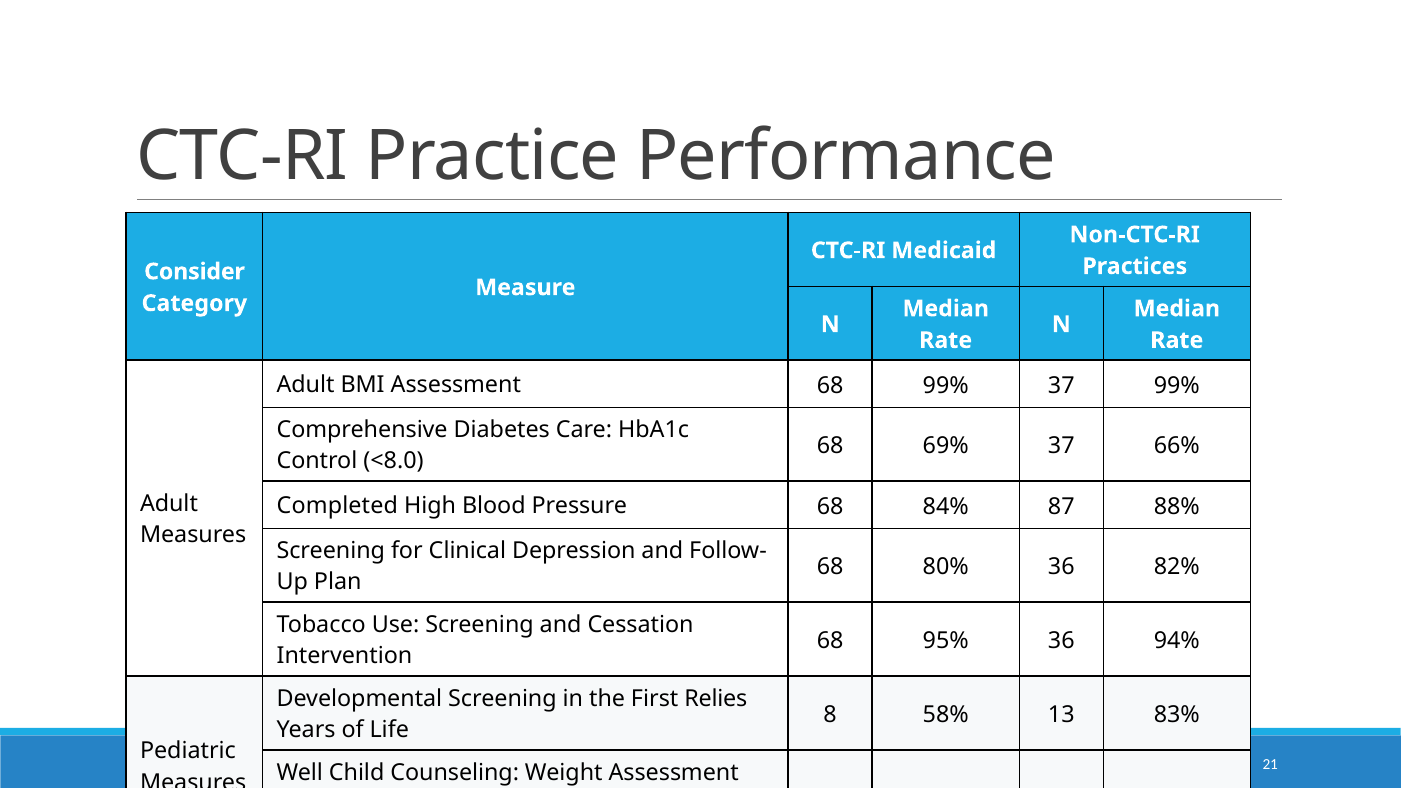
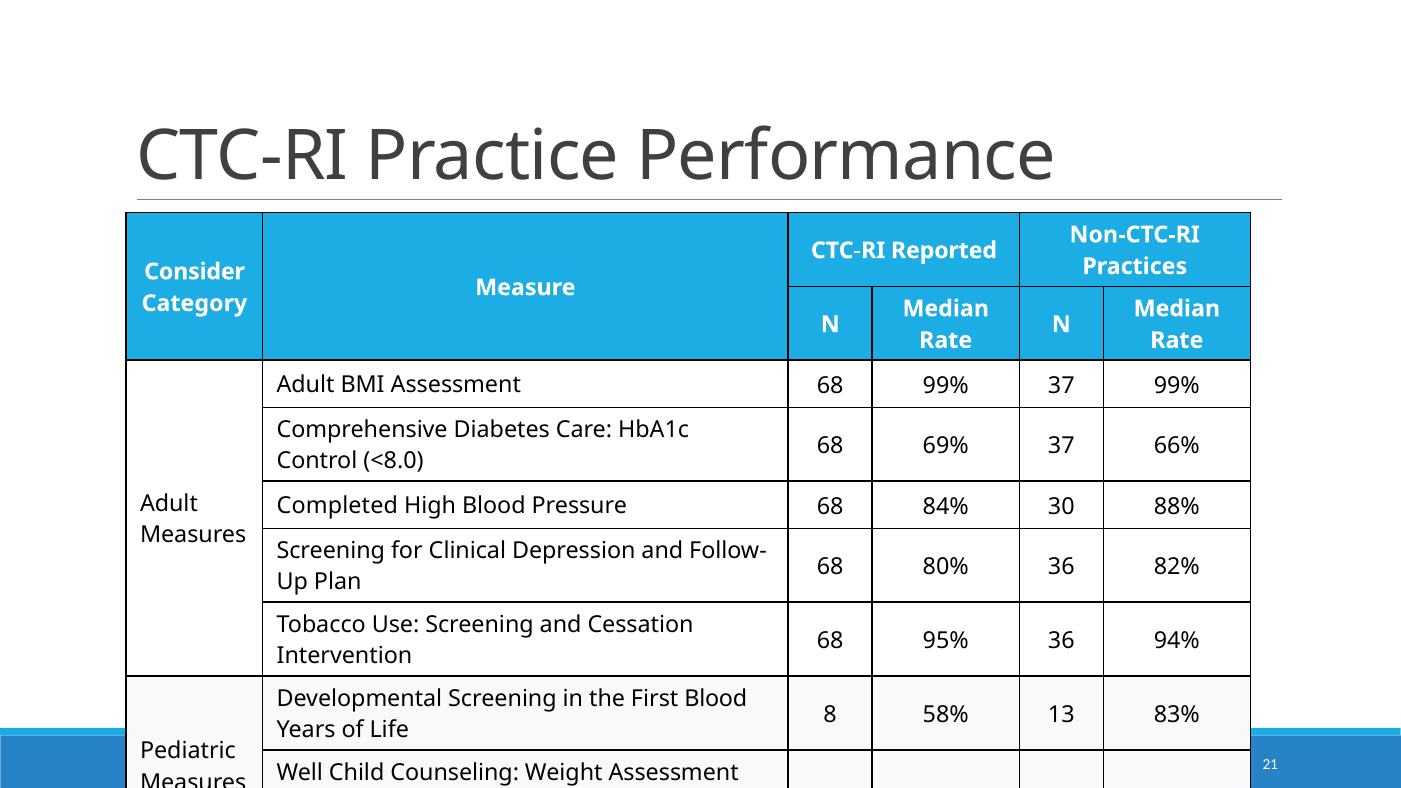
Medicaid: Medicaid -> Reported
87: 87 -> 30
First Relies: Relies -> Blood
